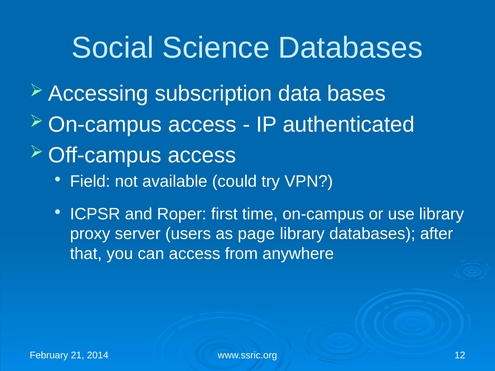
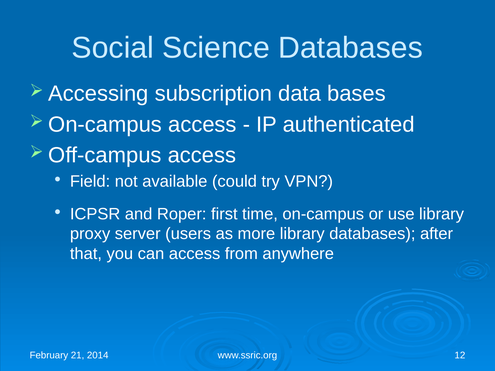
page: page -> more
